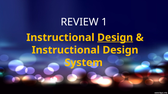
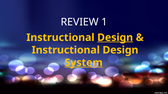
System underline: none -> present
